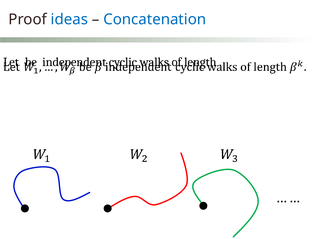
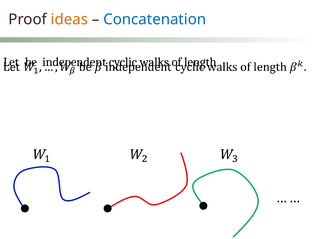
ideas colour: blue -> orange
